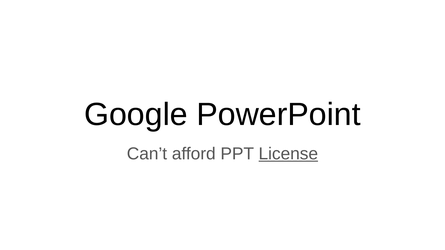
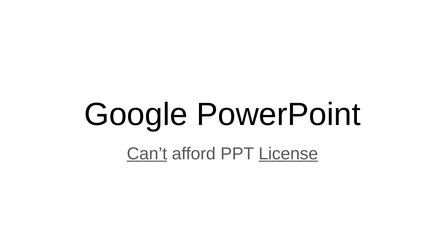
Can’t underline: none -> present
